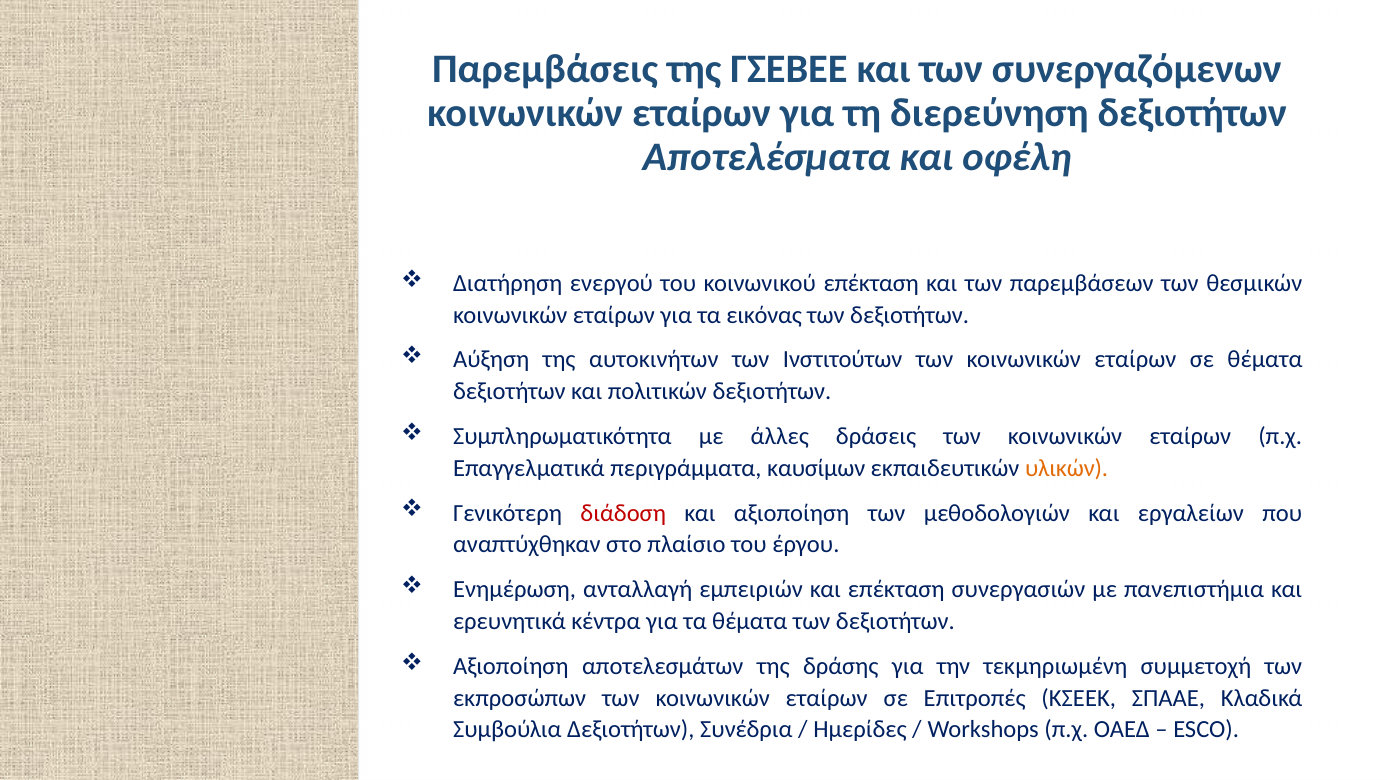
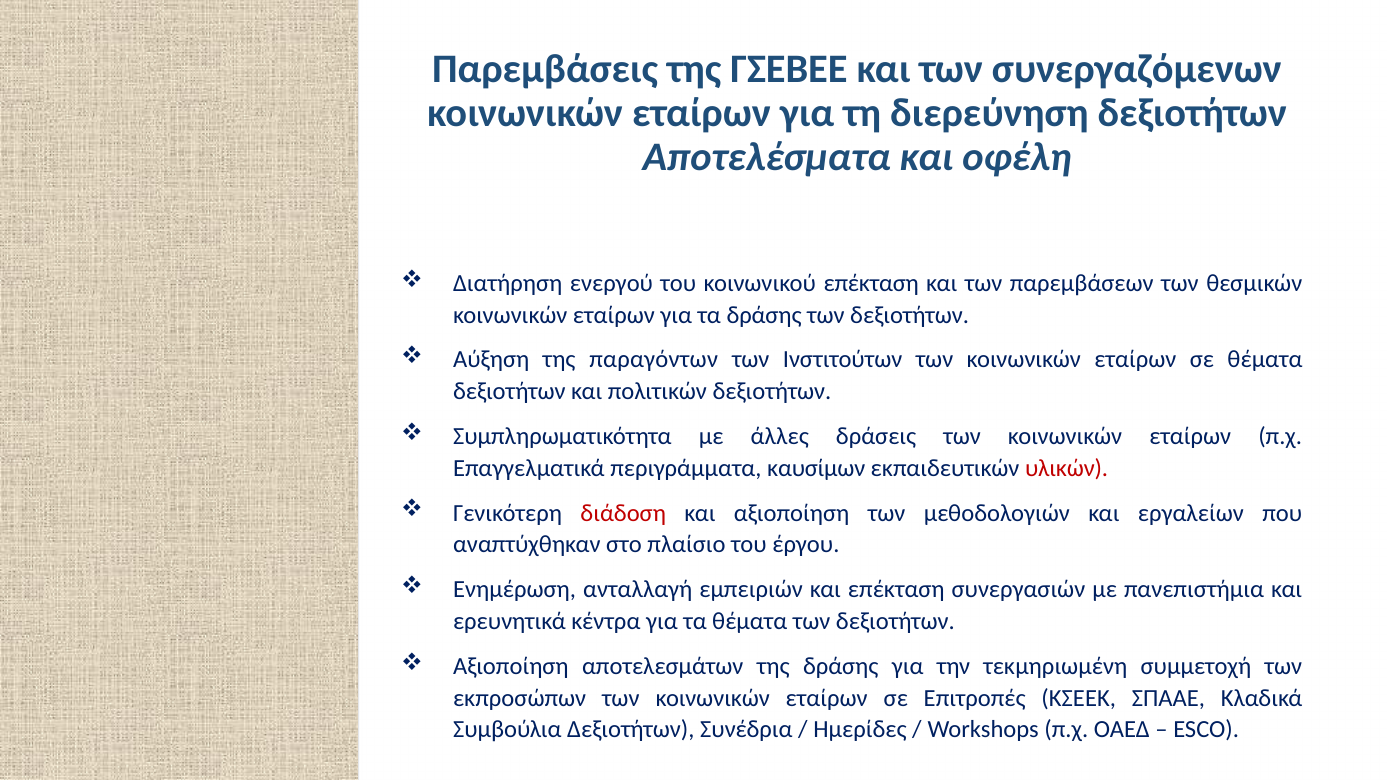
τα εικόνας: εικόνας -> δράσης
αυτοκινήτων: αυτοκινήτων -> παραγόντων
υλικών colour: orange -> red
